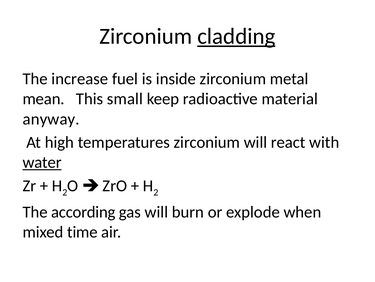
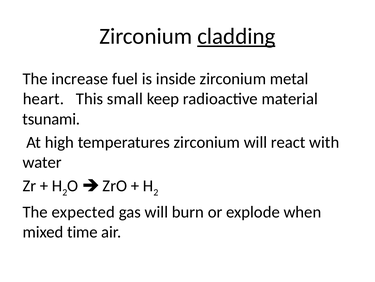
mean: mean -> heart
anyway: anyway -> tsunami
water underline: present -> none
according: according -> expected
